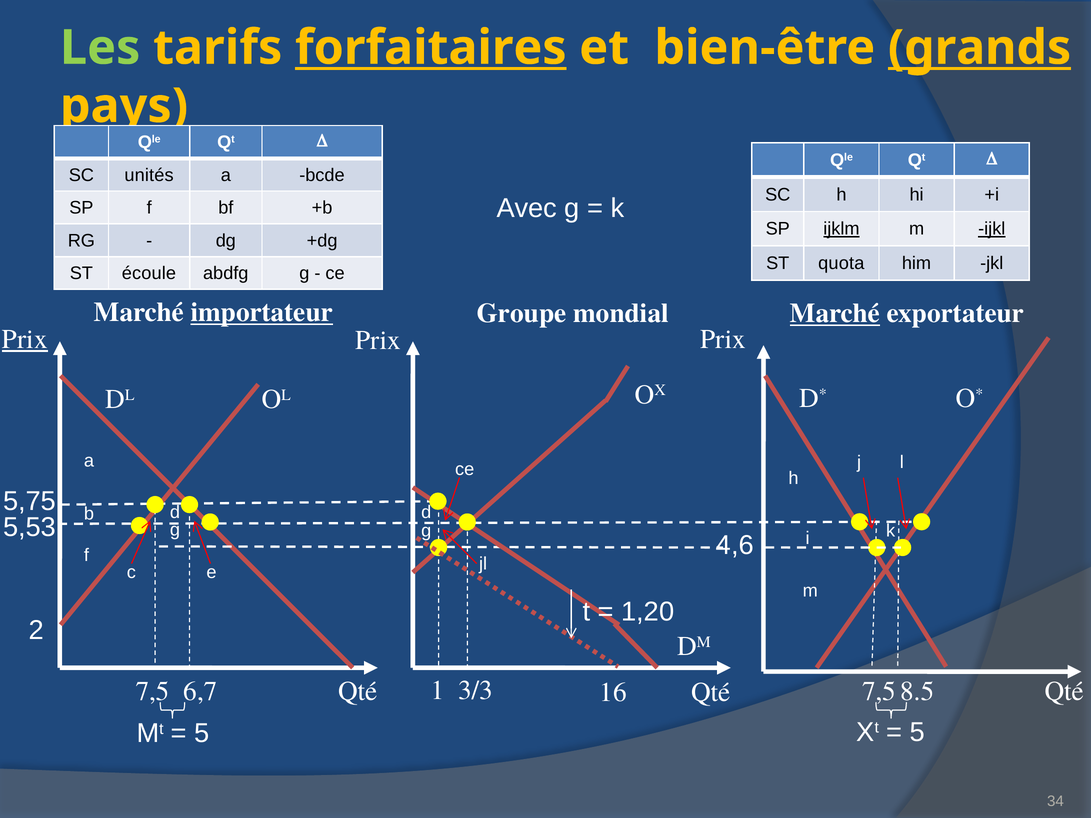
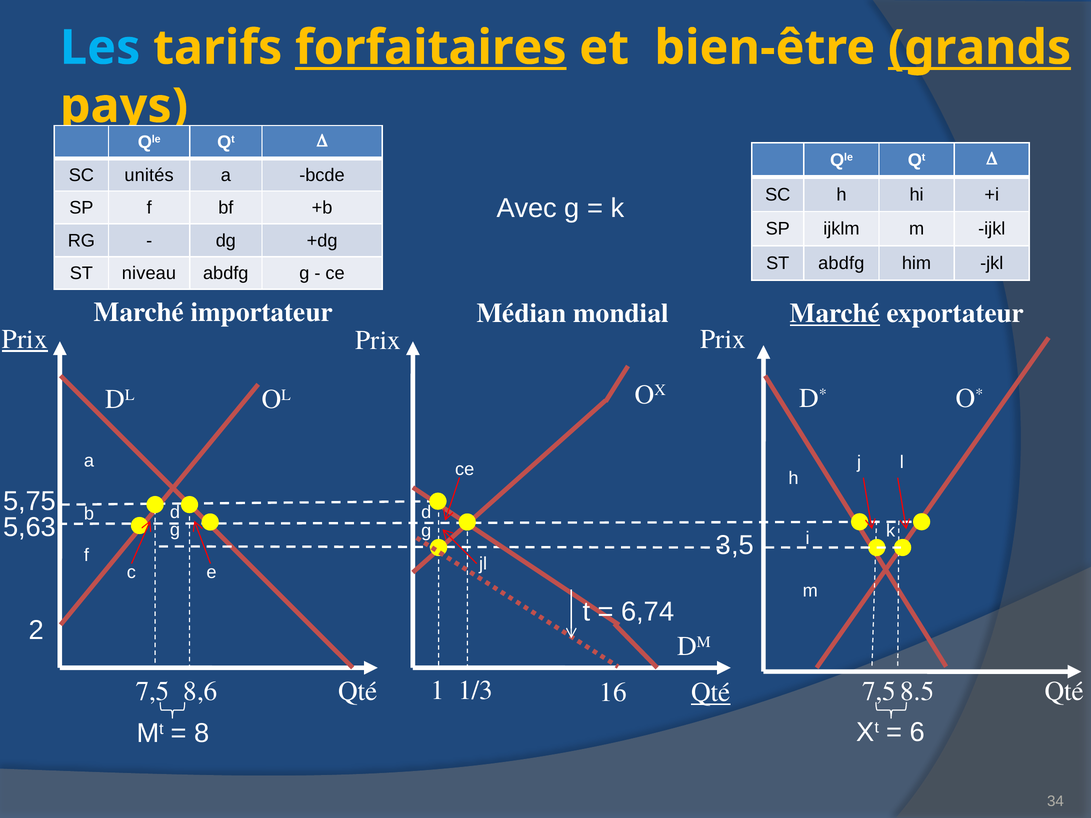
Les colour: light green -> light blue
ijklm underline: present -> none
ijkl underline: present -> none
ST quota: quota -> abdfg
écoule: écoule -> niveau
importateur underline: present -> none
Groupe: Groupe -> Médian
5,53: 5,53 -> 5,63
4,6: 4,6 -> 3,5
1,20: 1,20 -> 6,74
3/3: 3/3 -> 1/3
6,7: 6,7 -> 8,6
Qté at (711, 693) underline: none -> present
5 at (202, 733): 5 -> 8
5 at (917, 732): 5 -> 6
